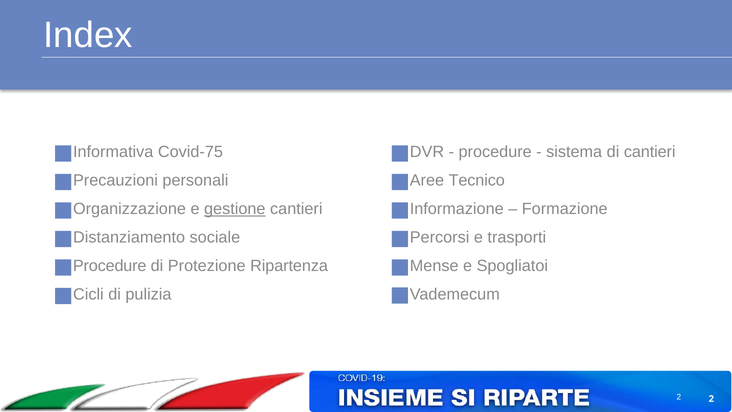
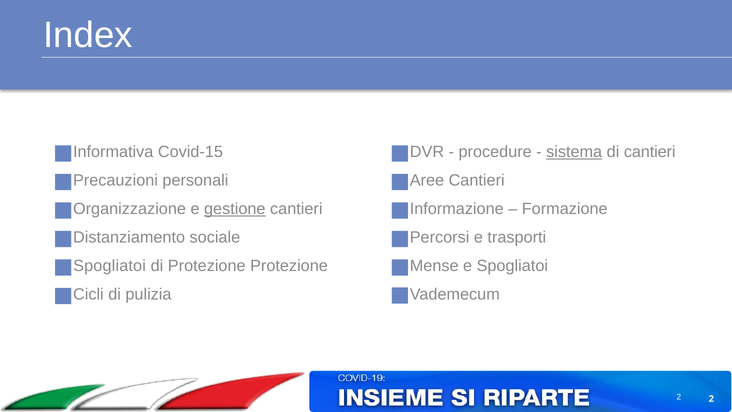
Covid-75: Covid-75 -> Covid-15
sistema underline: none -> present
Aree Tecnico: Tecnico -> Cantieri
Procedure at (110, 266): Procedure -> Spogliatoi
Protezione Ripartenza: Ripartenza -> Protezione
